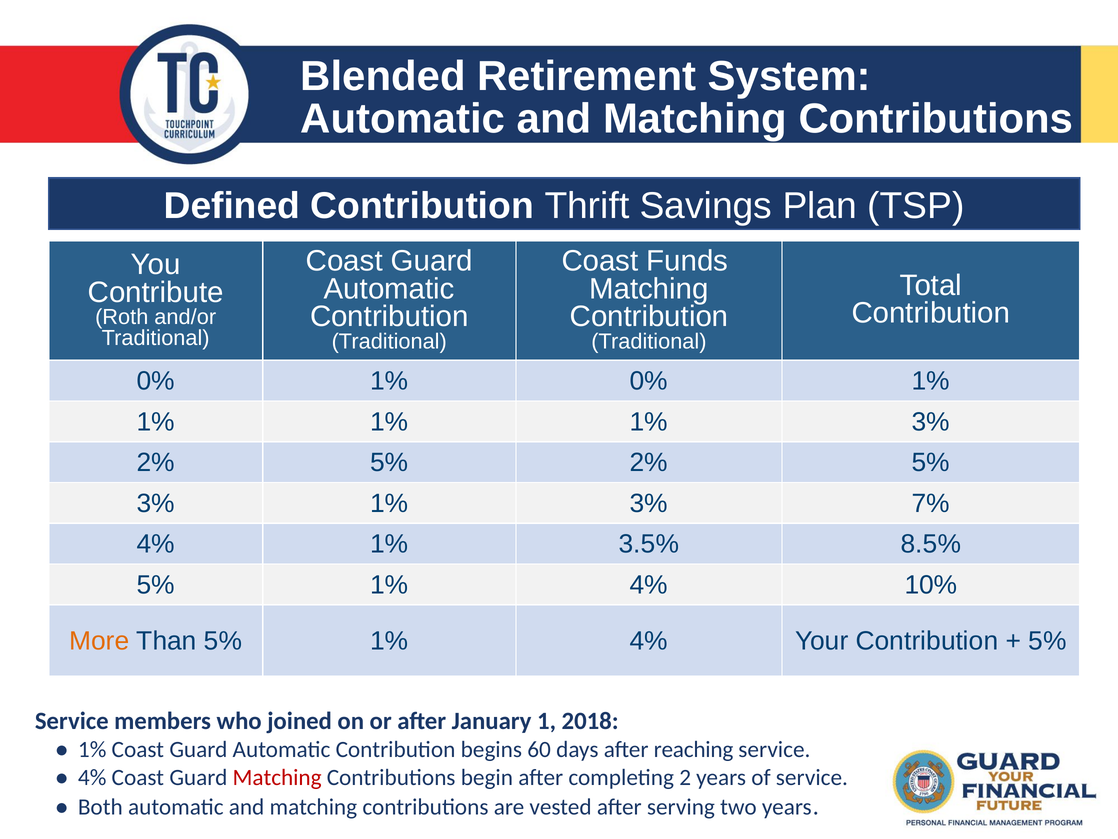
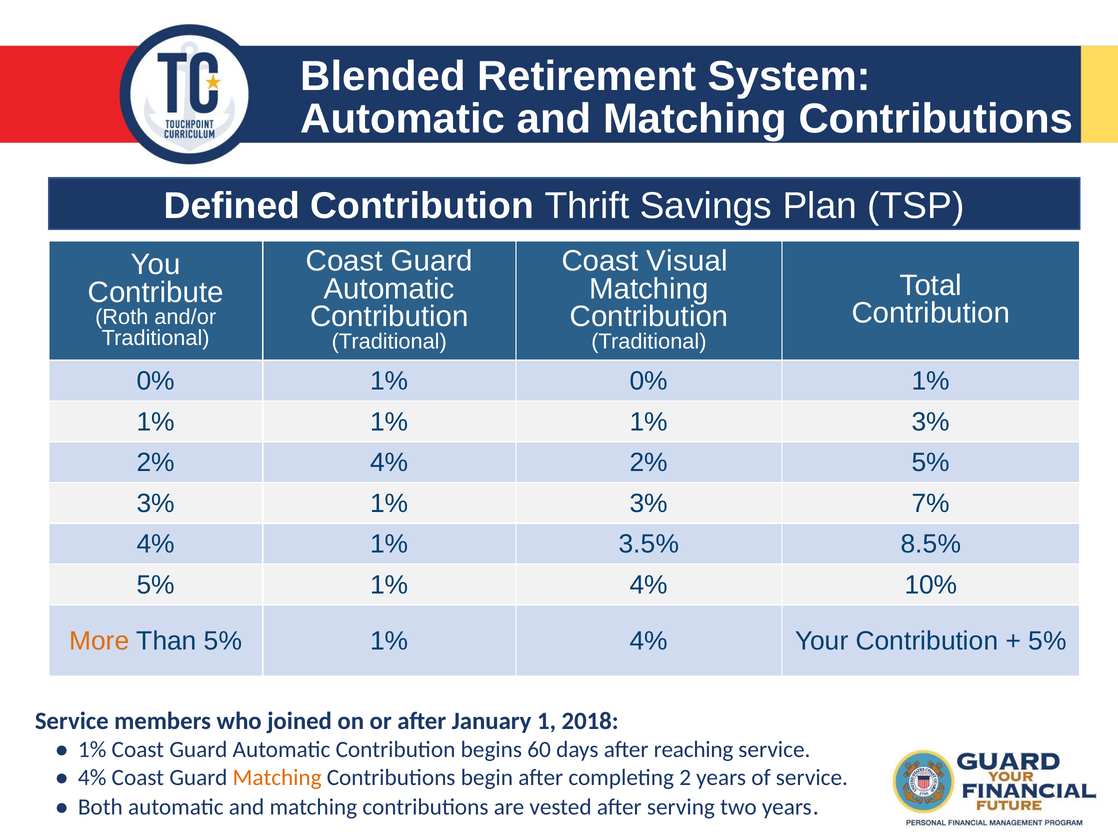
Funds: Funds -> Visual
5% at (389, 462): 5% -> 4%
Matching at (277, 777) colour: red -> orange
